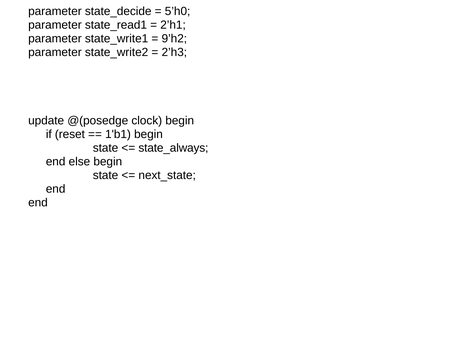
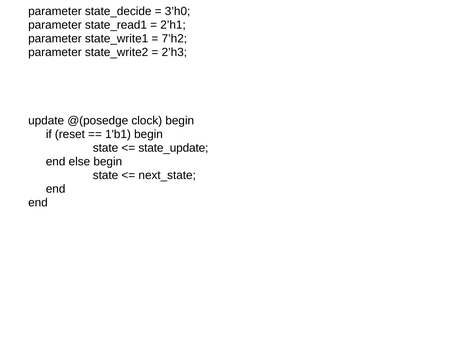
5’h0: 5’h0 -> 3’h0
9’h2: 9’h2 -> 7’h2
state_always: state_always -> state_update
